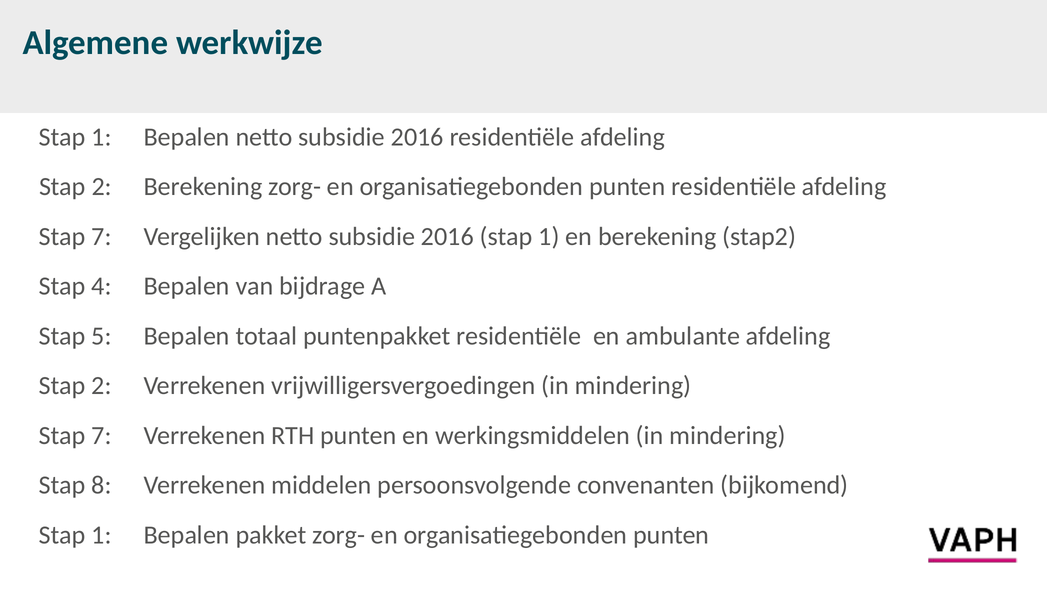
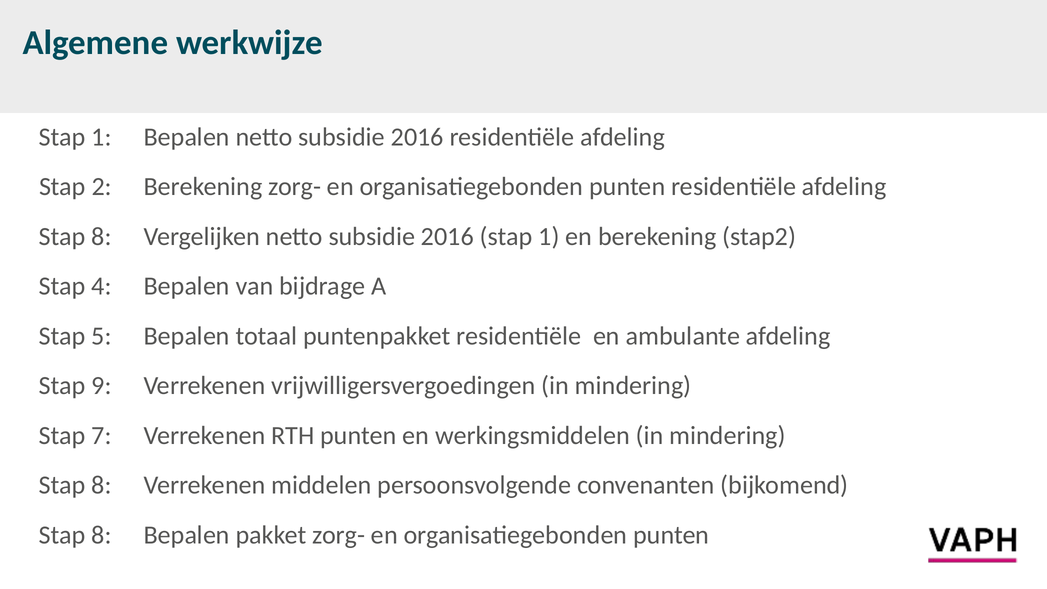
7 at (102, 236): 7 -> 8
2 at (101, 386): 2 -> 9
1 at (101, 535): 1 -> 8
